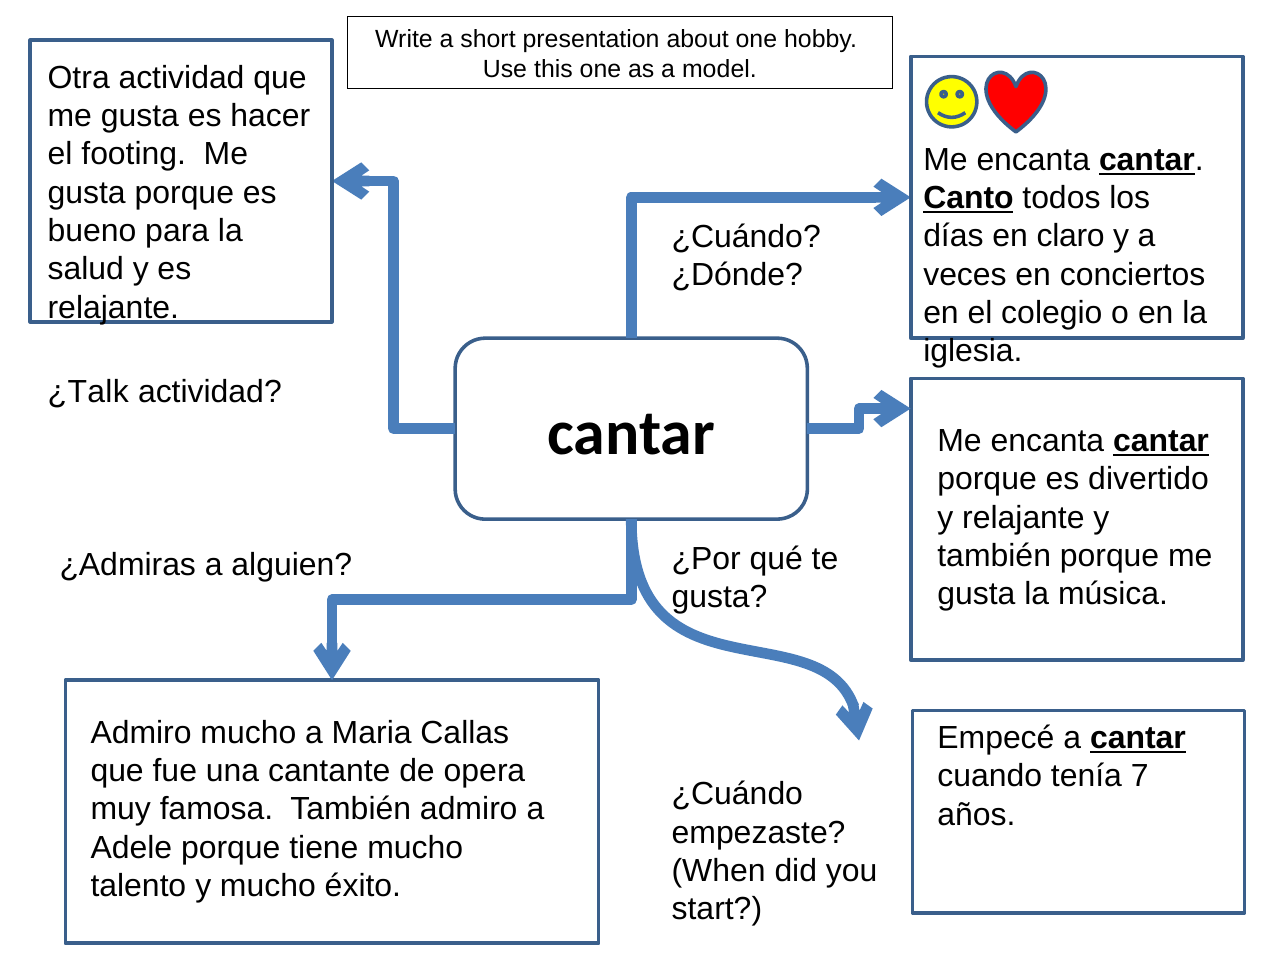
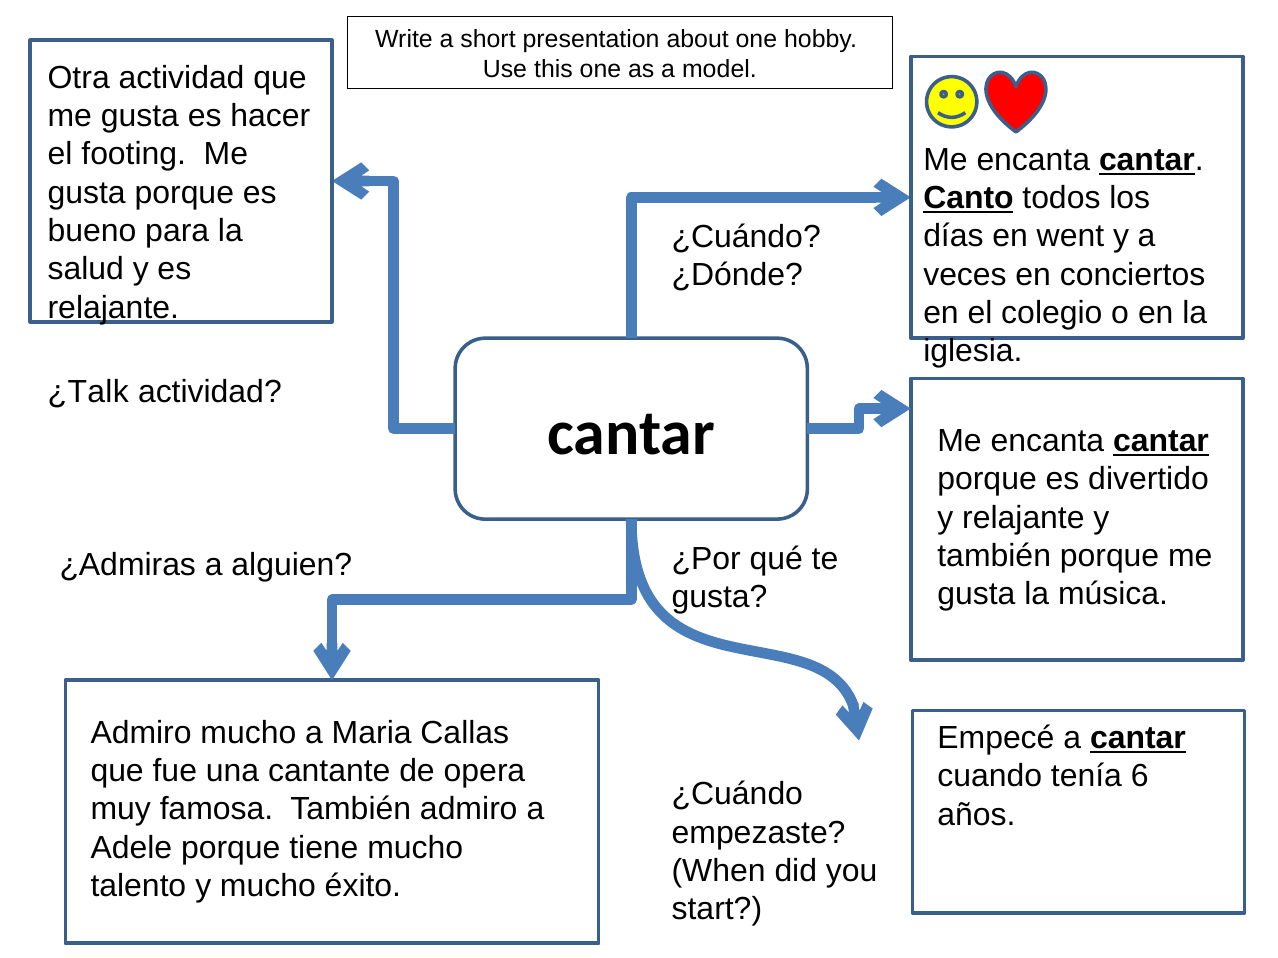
claro: claro -> went
7: 7 -> 6
